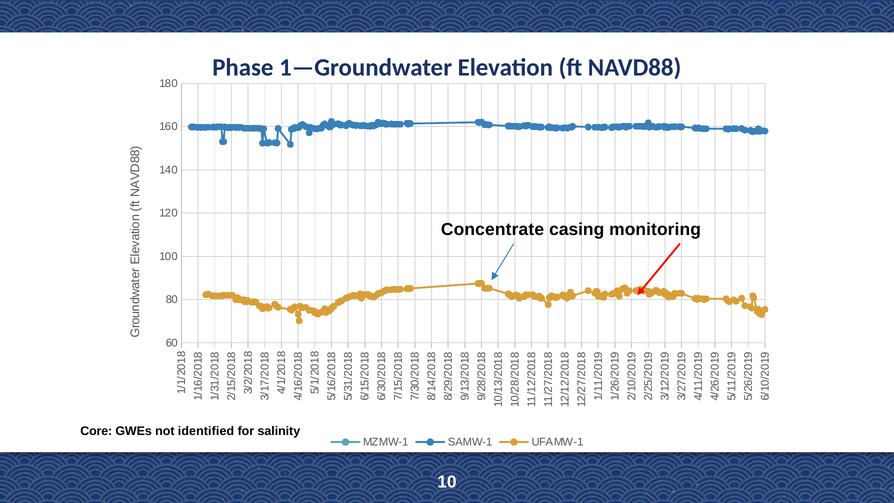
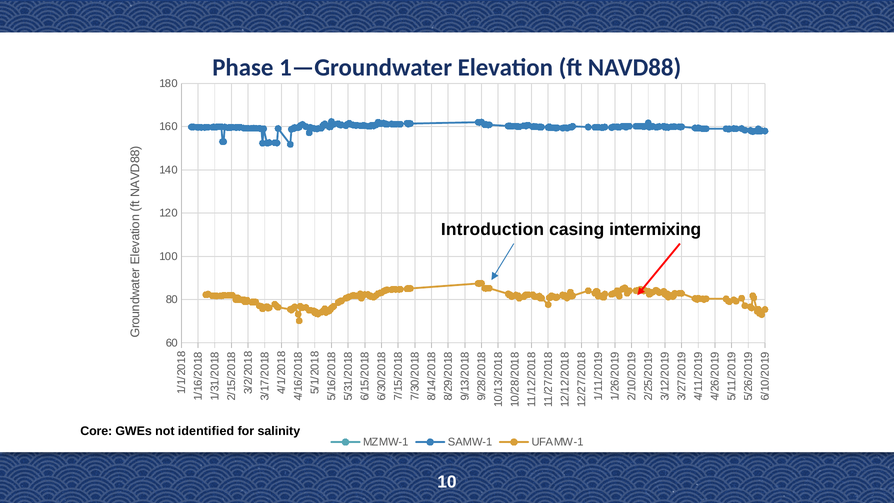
Concentrate: Concentrate -> Introduction
monitoring: monitoring -> intermixing
